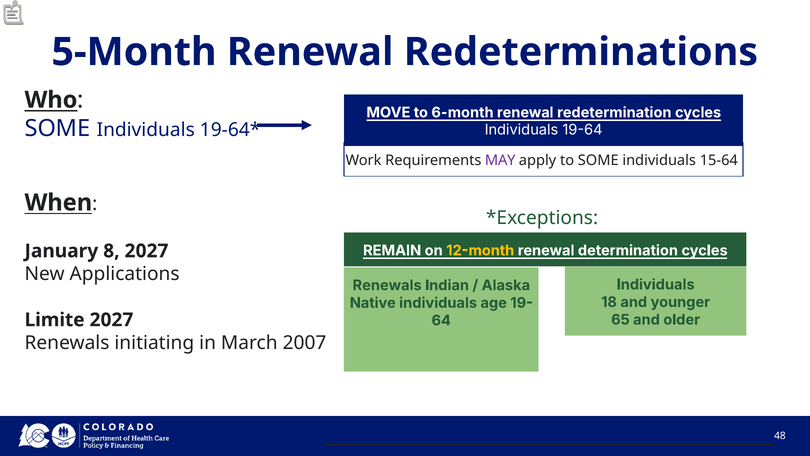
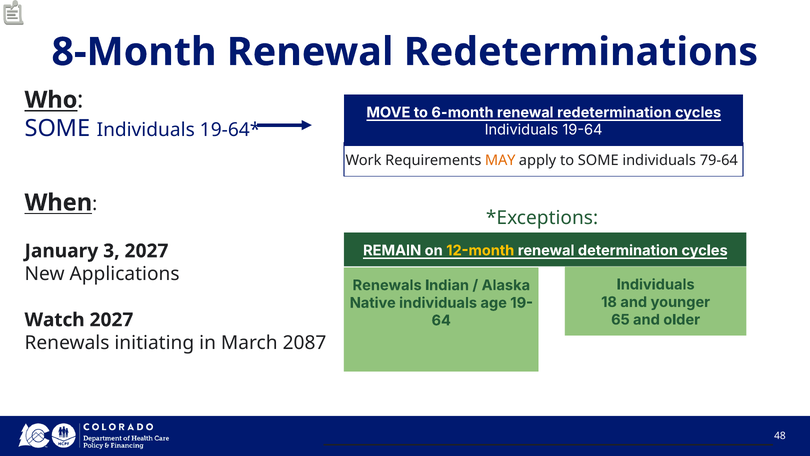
5-Month: 5-Month -> 8-Month
MAY colour: purple -> orange
15-64: 15-64 -> 79-64
8: 8 -> 3
Limite: Limite -> Watch
2007: 2007 -> 2087
